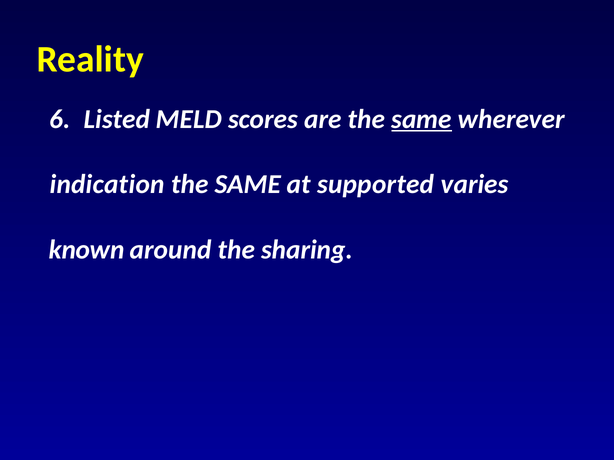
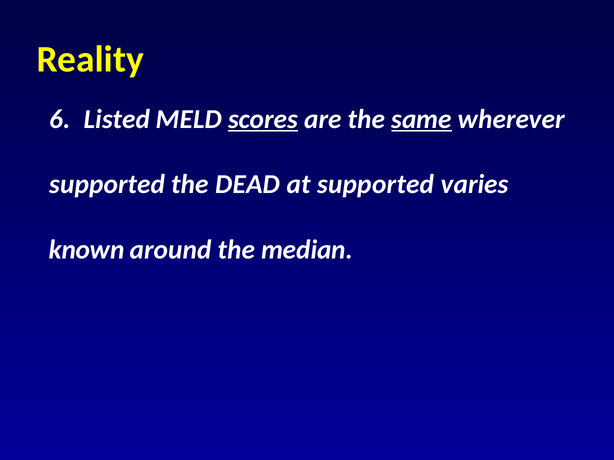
scores underline: none -> present
indication at (107, 185): indication -> supported
SAME at (248, 185): SAME -> DEAD
sharing: sharing -> median
